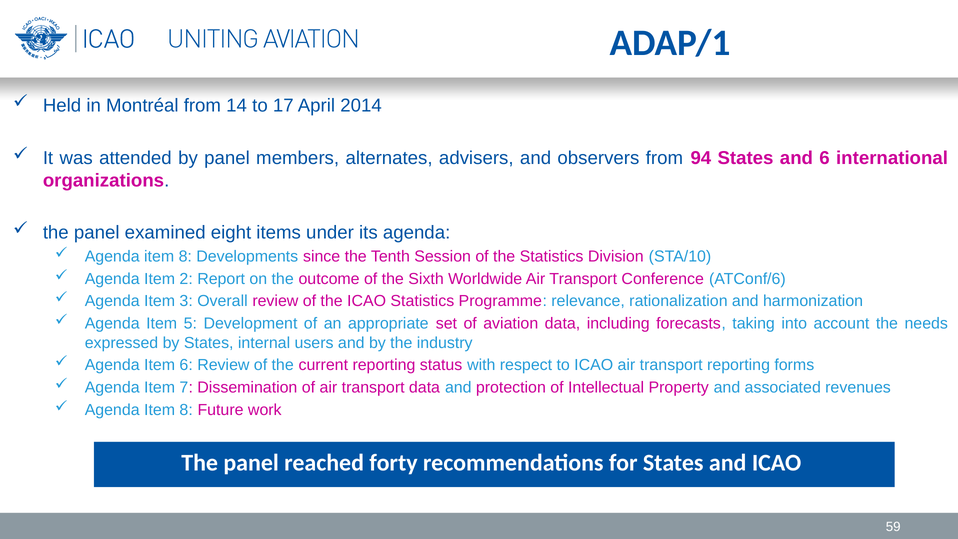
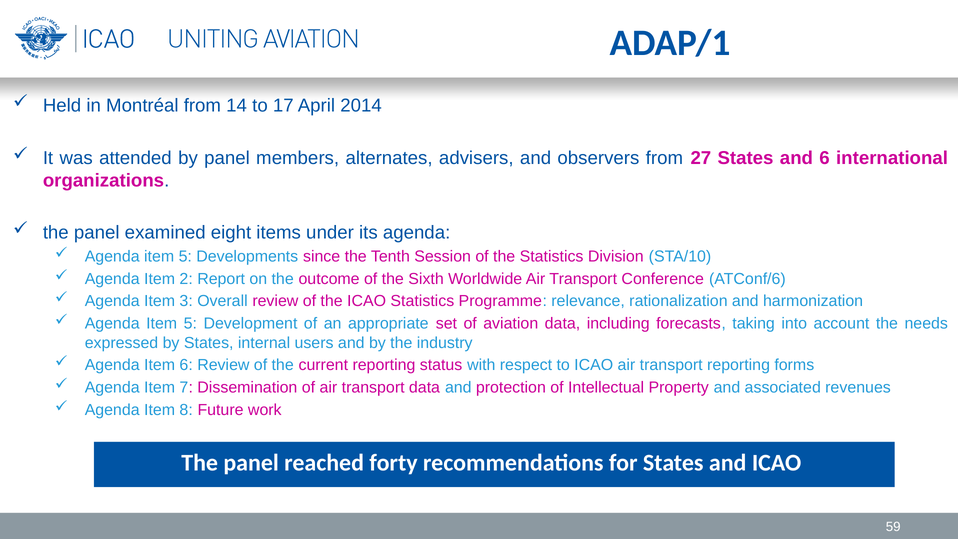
94: 94 -> 27
8 at (185, 256): 8 -> 5
